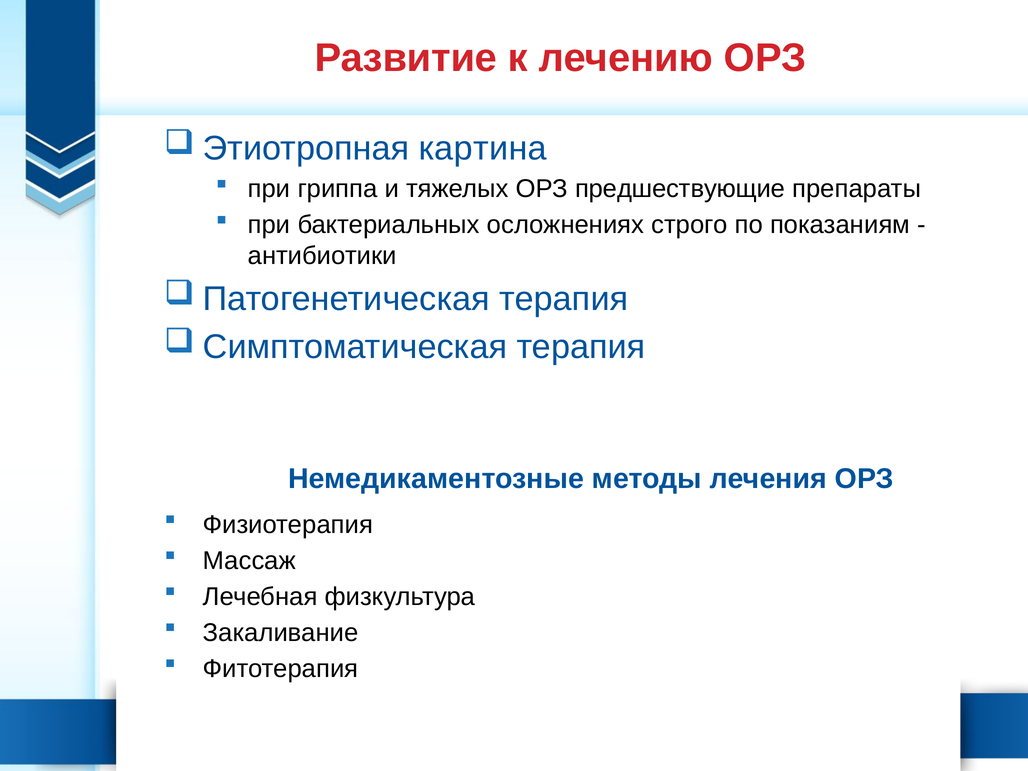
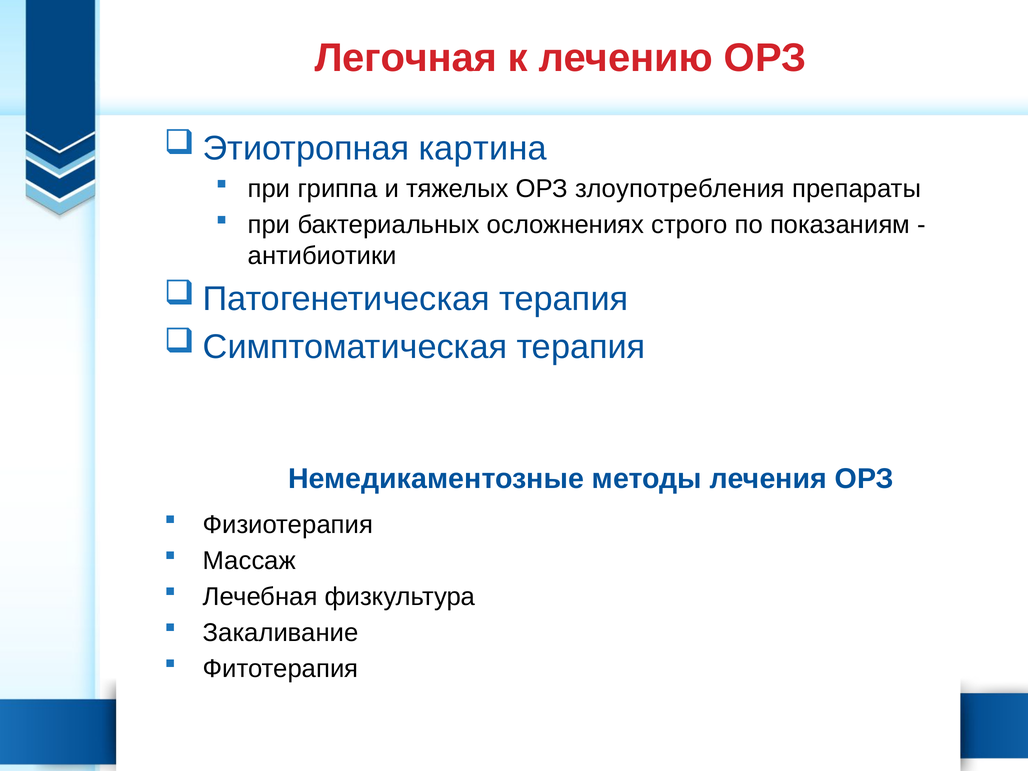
Развитие: Развитие -> Легочная
предшествующие: предшествующие -> злоупотребления
